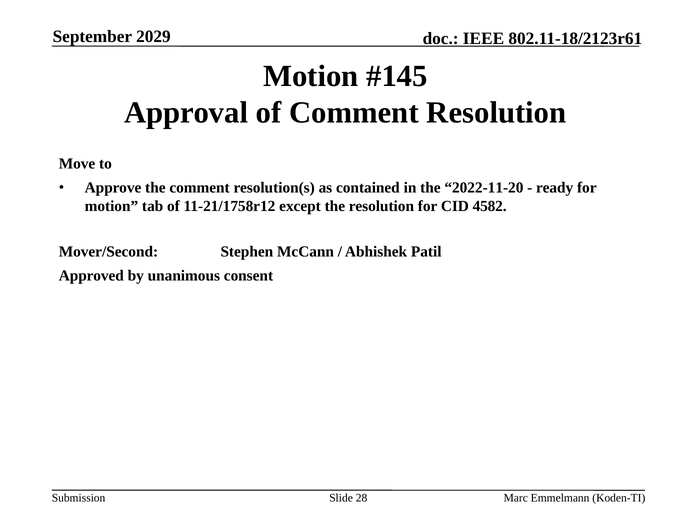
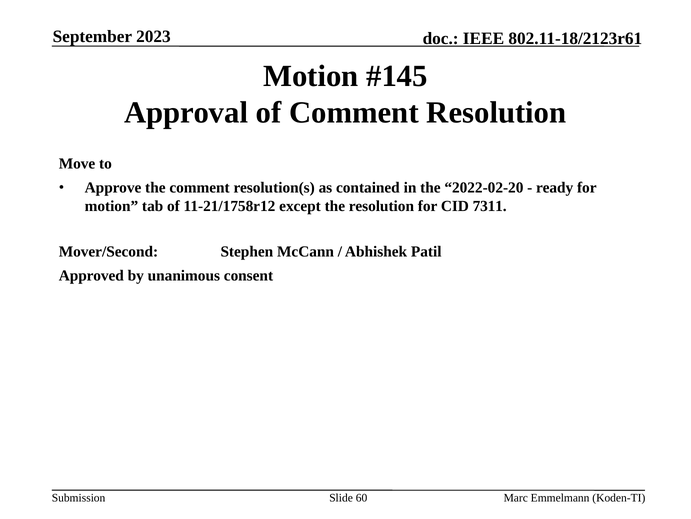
2029: 2029 -> 2023
2022-11-20: 2022-11-20 -> 2022-02-20
4582: 4582 -> 7311
28: 28 -> 60
